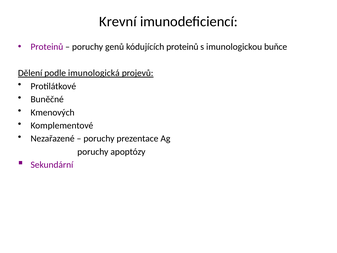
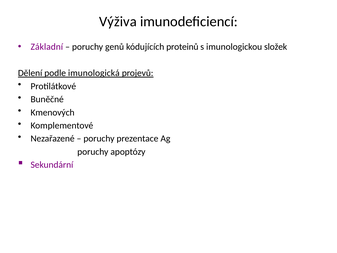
Krevní: Krevní -> Výživa
Proteinů at (47, 47): Proteinů -> Základní
buňce: buňce -> složek
